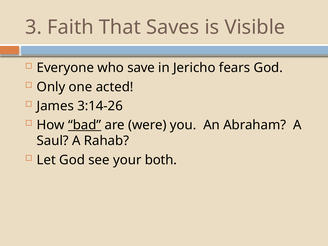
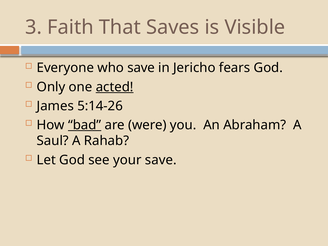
acted underline: none -> present
3:14-26: 3:14-26 -> 5:14-26
your both: both -> save
